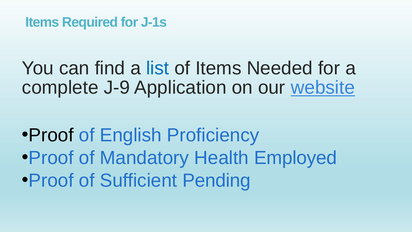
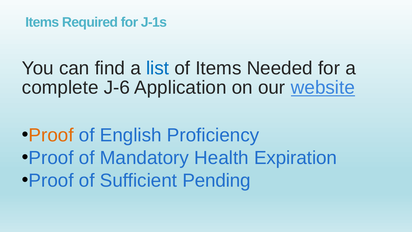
J-9: J-9 -> J-6
Proof at (51, 135) colour: black -> orange
Employed: Employed -> Expiration
